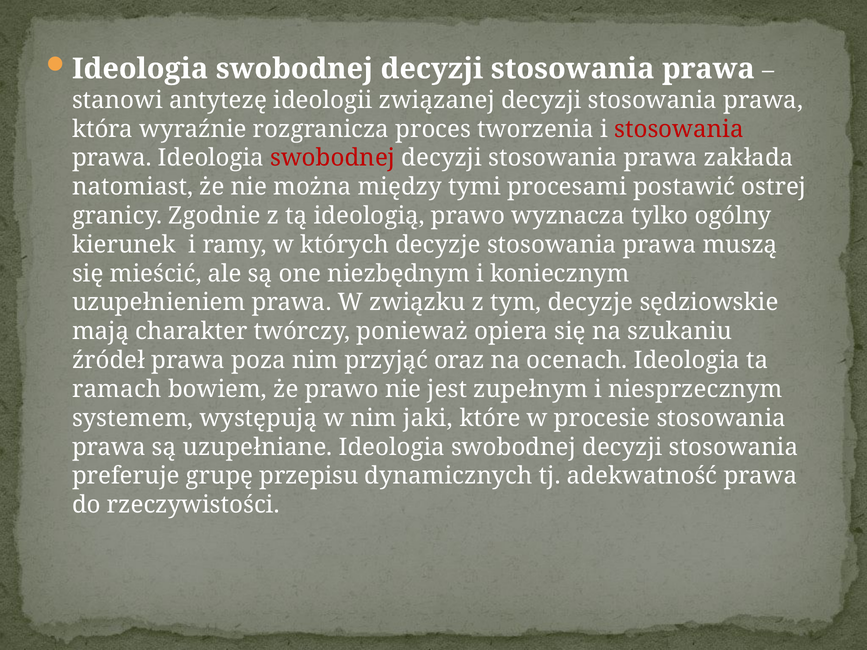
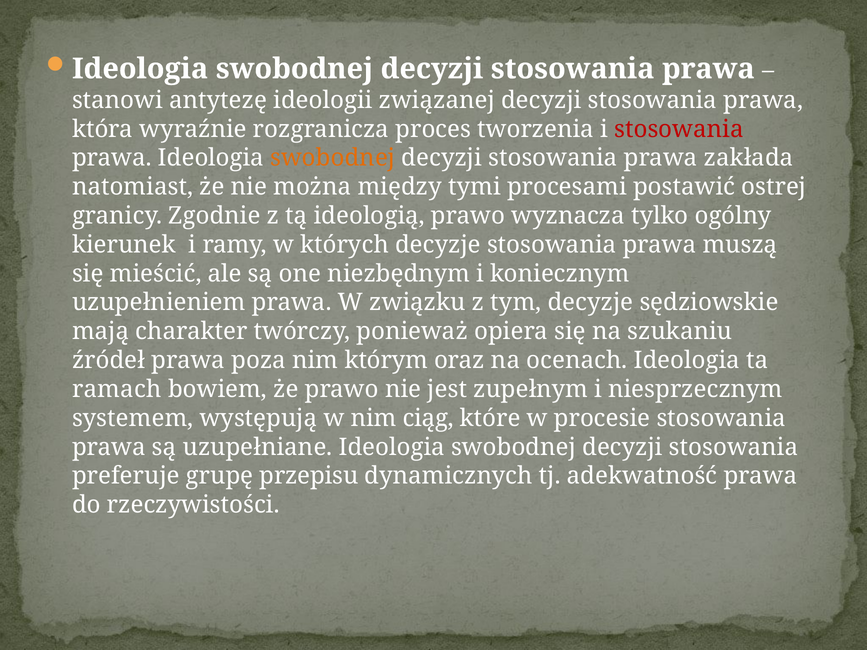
swobodnej at (333, 158) colour: red -> orange
przyjąć: przyjąć -> którym
jaki: jaki -> ciąg
